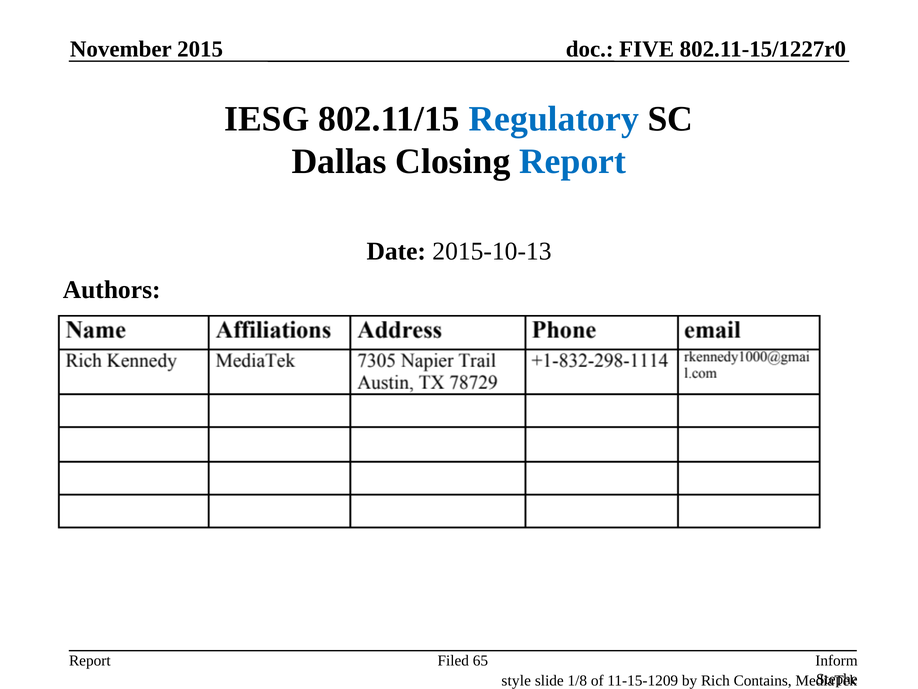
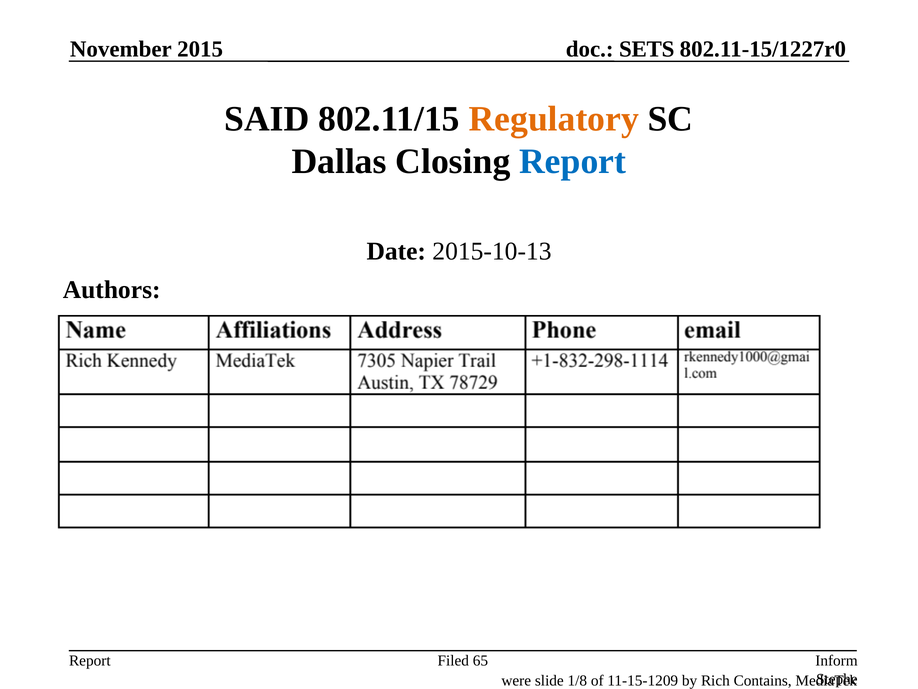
FIVE: FIVE -> SETS
IESG: IESG -> SAID
Regulatory colour: blue -> orange
style: style -> were
